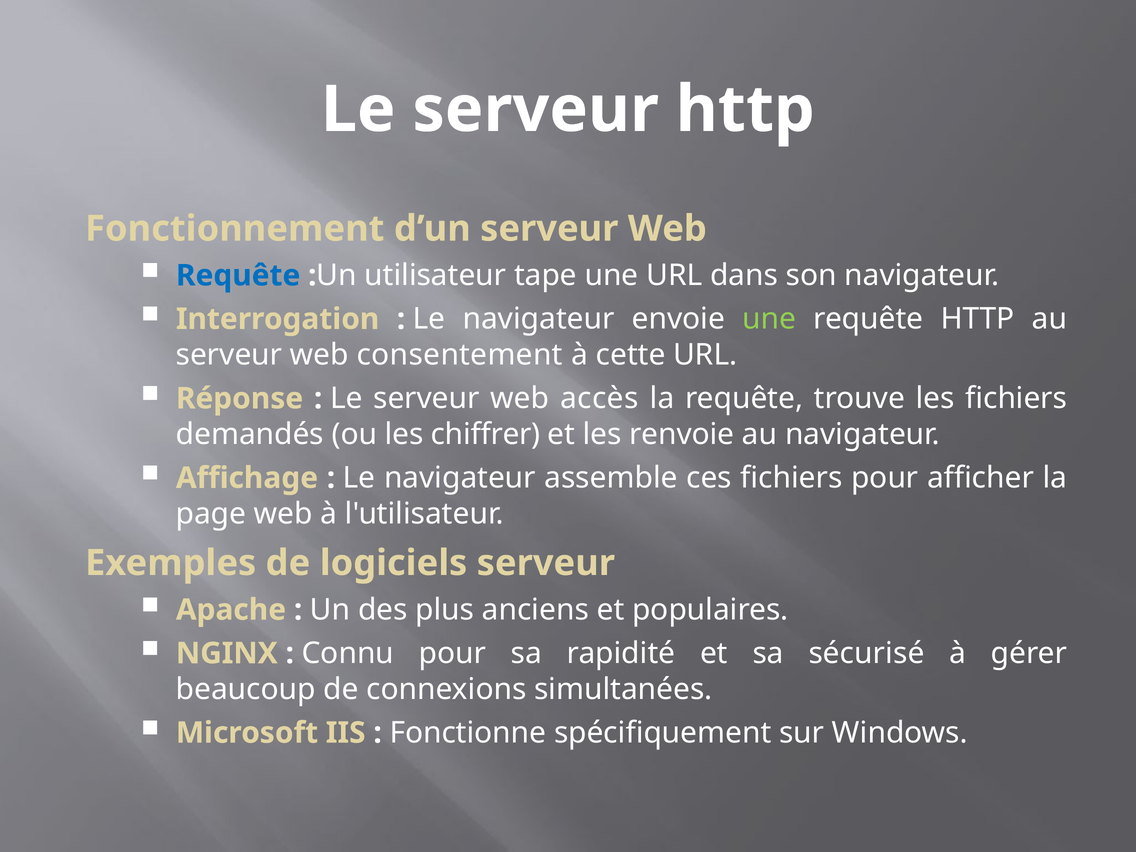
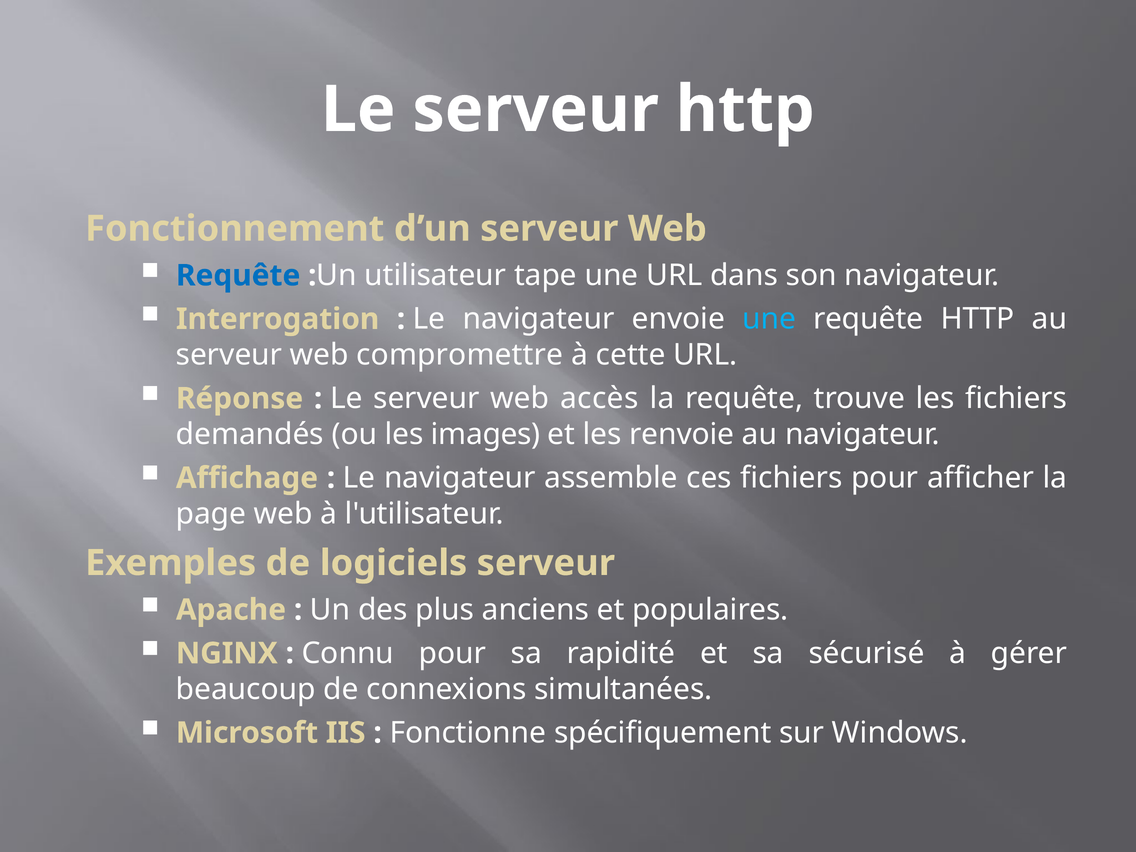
une at (769, 319) colour: light green -> light blue
consentement: consentement -> compromettre
chiffrer: chiffrer -> images
